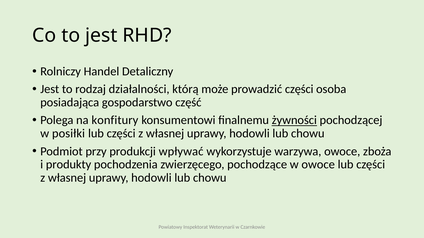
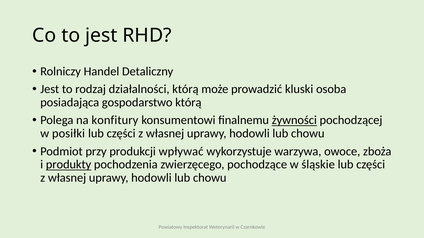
prowadzić części: części -> kluski
gospodarstwo część: część -> którą
produkty underline: none -> present
w owoce: owoce -> śląskie
